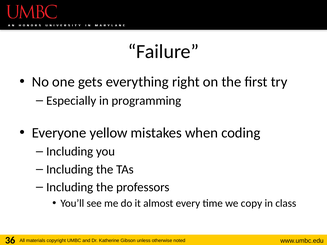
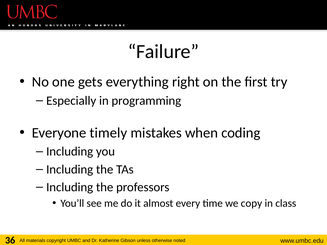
yellow: yellow -> timely
